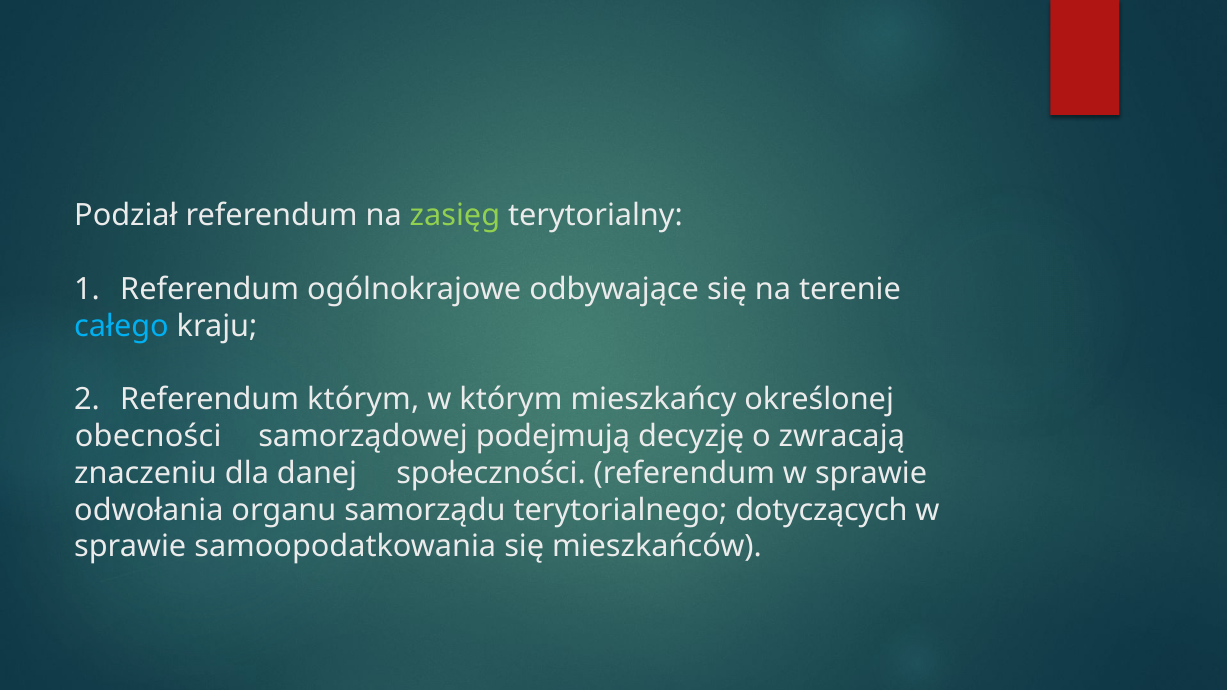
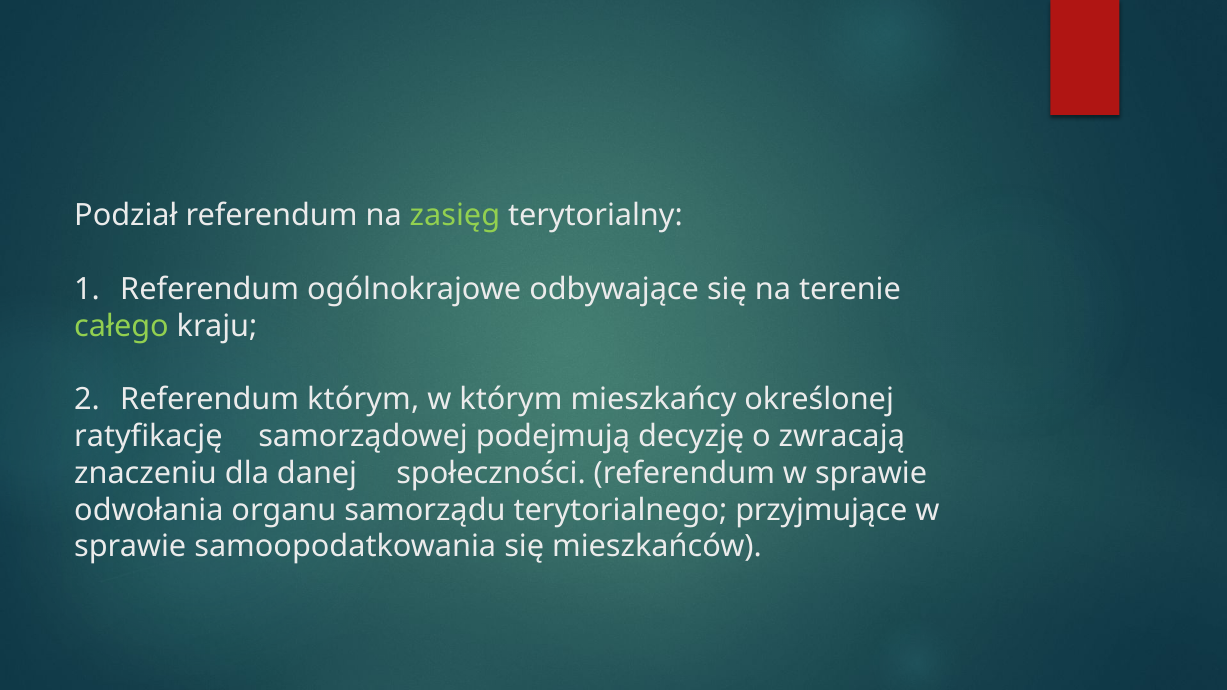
całego colour: light blue -> light green
obecności: obecności -> ratyfikację
dotyczących: dotyczących -> przyjmujące
